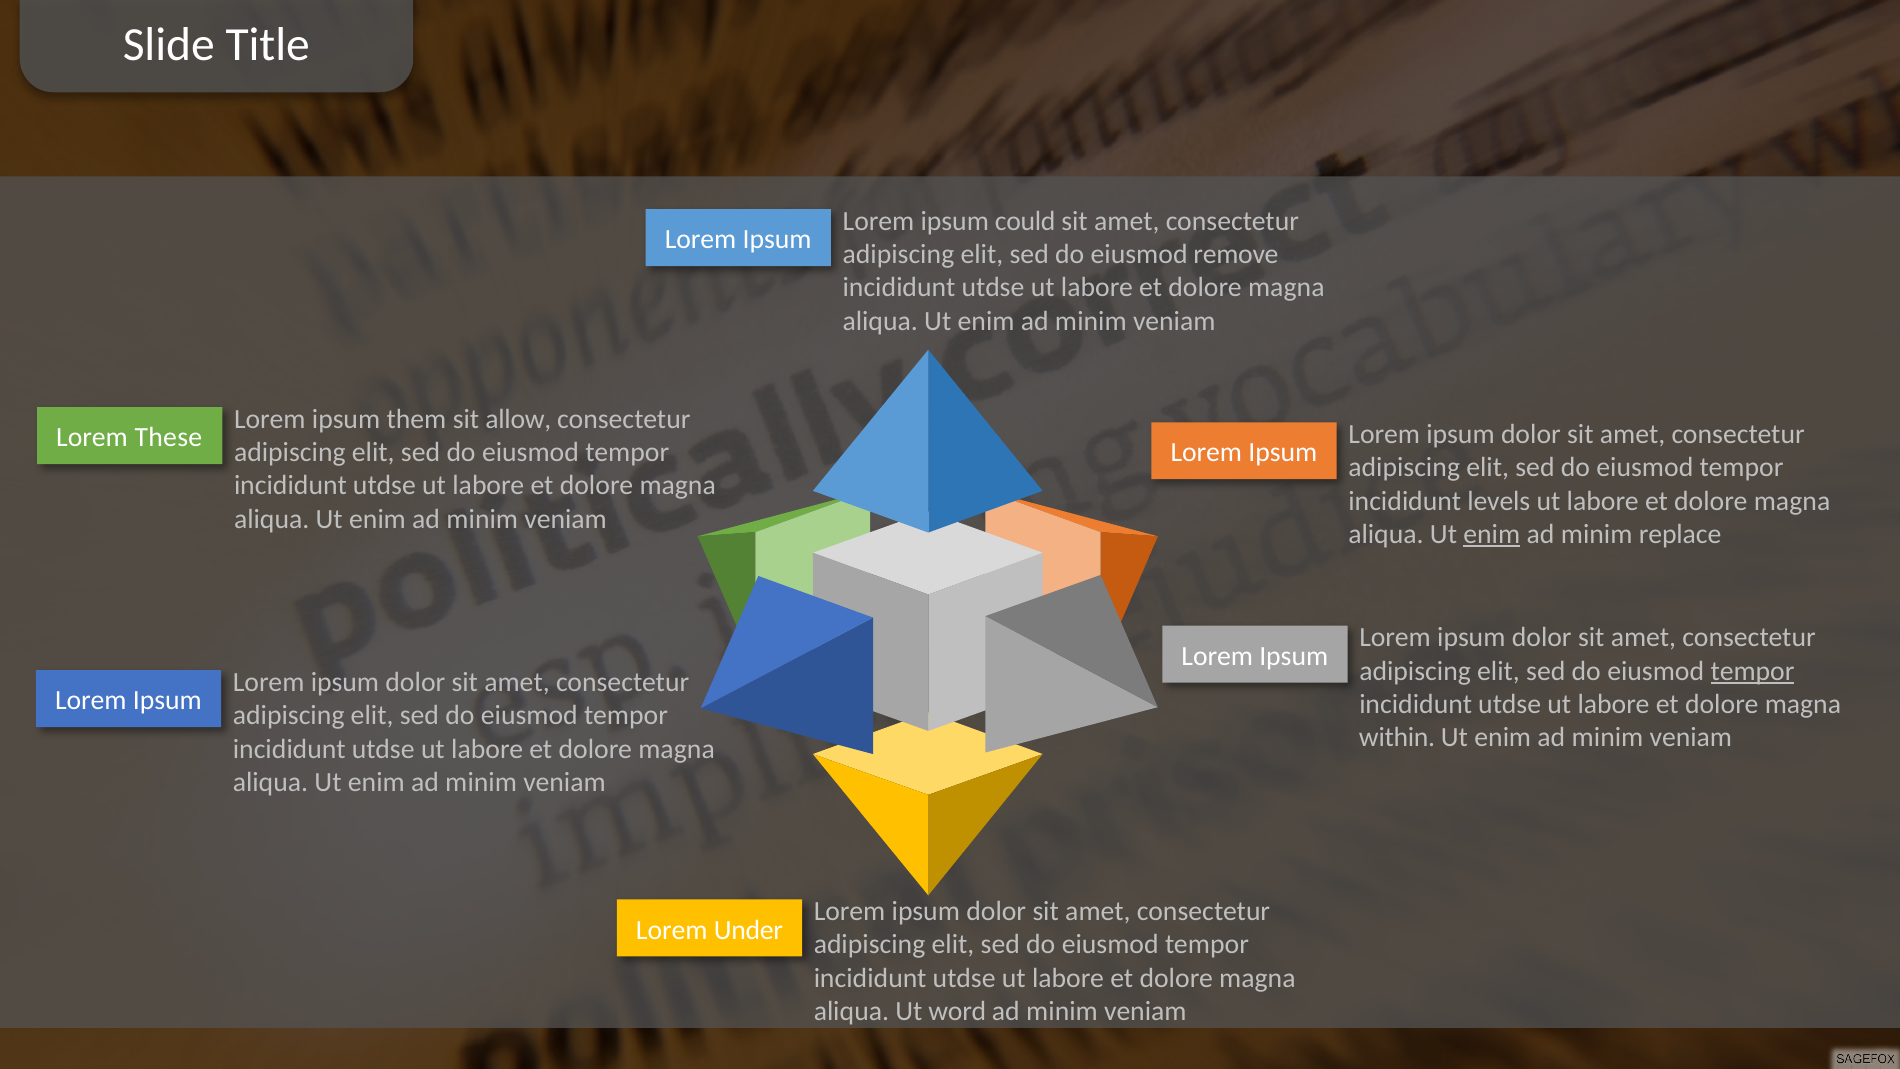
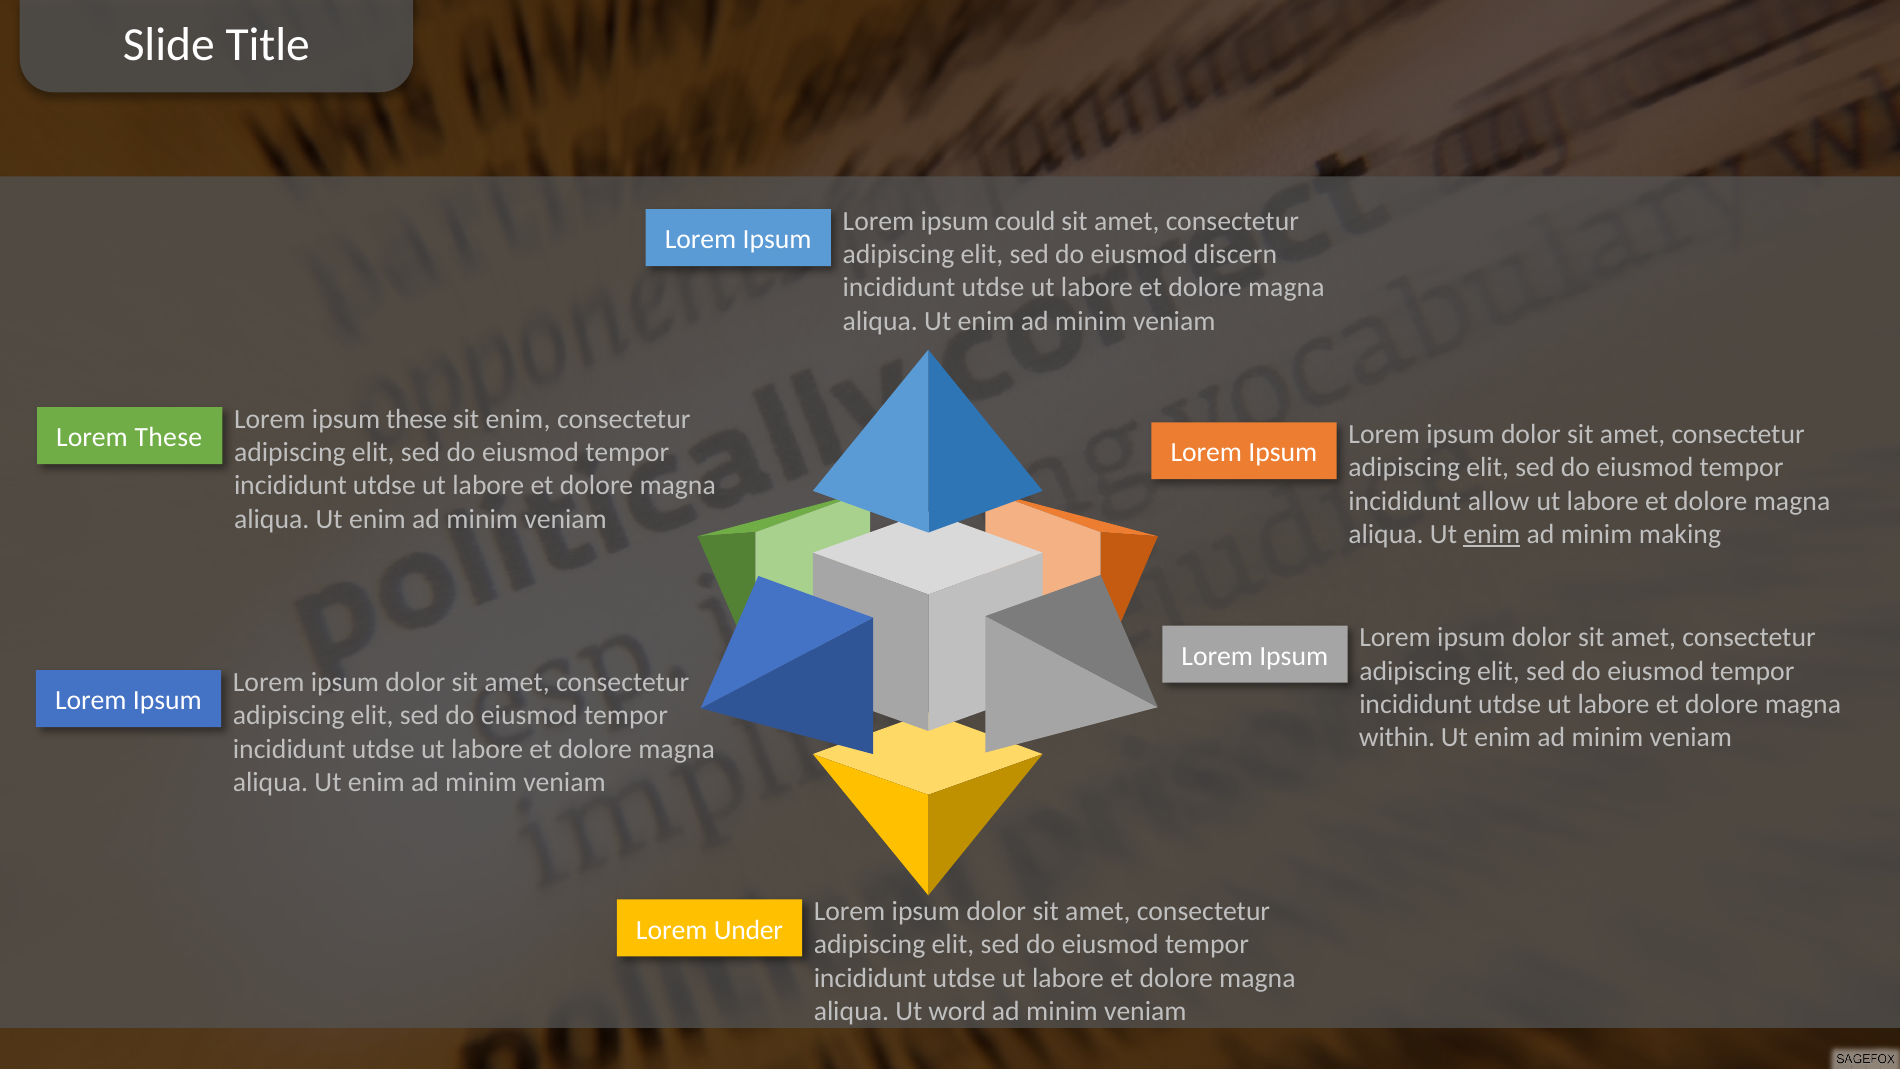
remove: remove -> discern
ipsum them: them -> these
sit allow: allow -> enim
levels: levels -> allow
replace: replace -> making
tempor at (1752, 671) underline: present -> none
